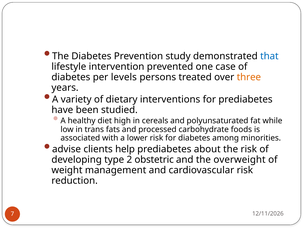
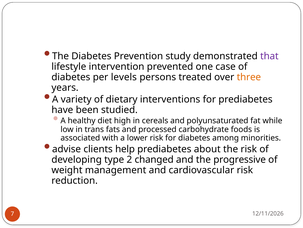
that colour: blue -> purple
obstetric: obstetric -> changed
overweight: overweight -> progressive
